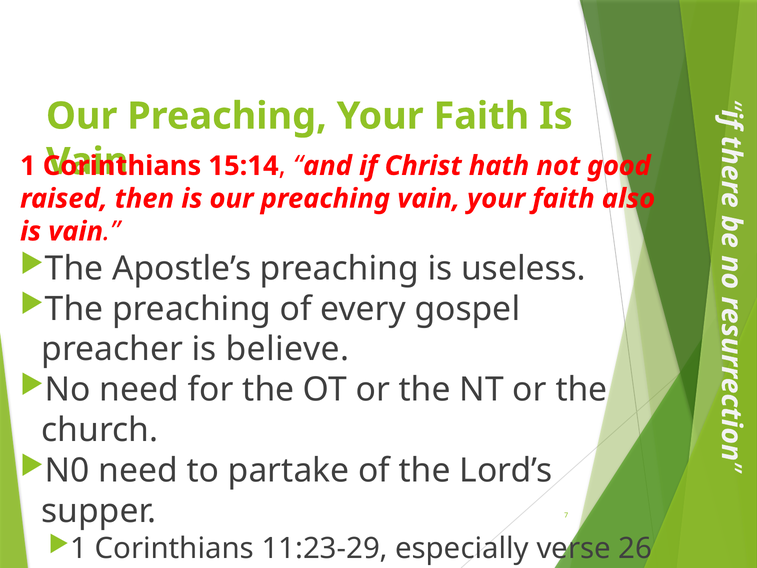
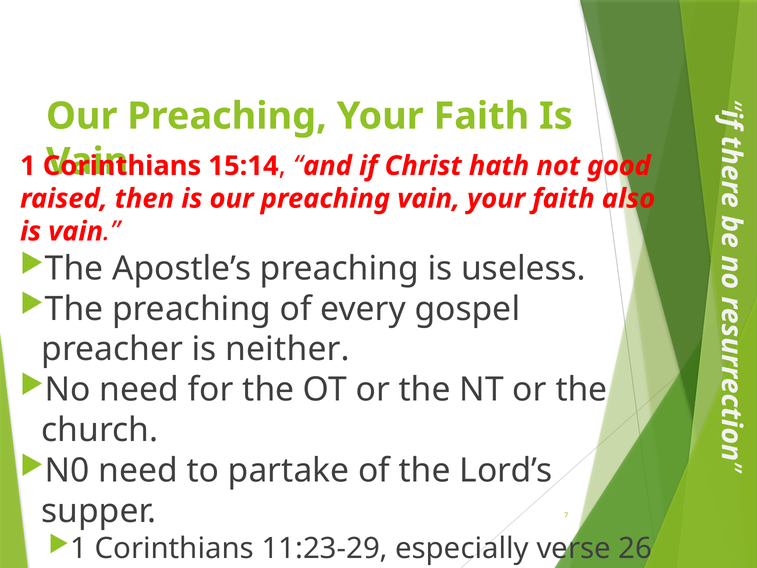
believe: believe -> neither
